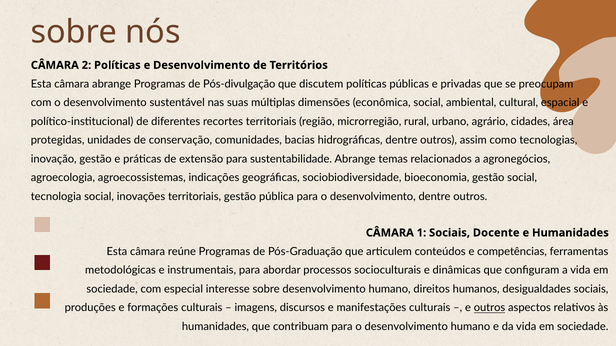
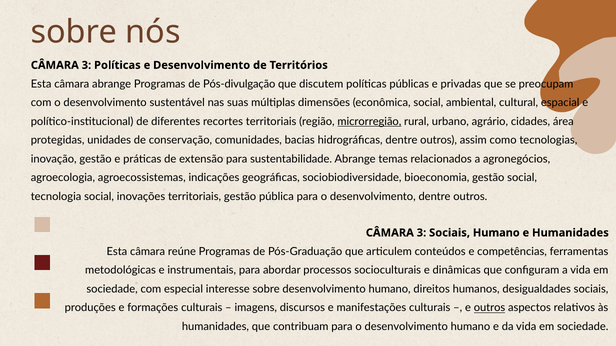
2 at (86, 65): 2 -> 3
microrregião underline: none -> present
1 at (421, 233): 1 -> 3
Sociais Docente: Docente -> Humano
